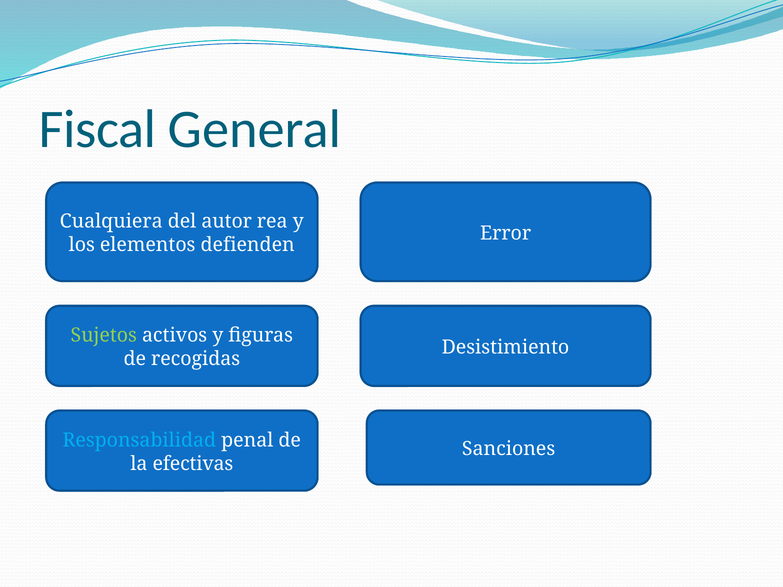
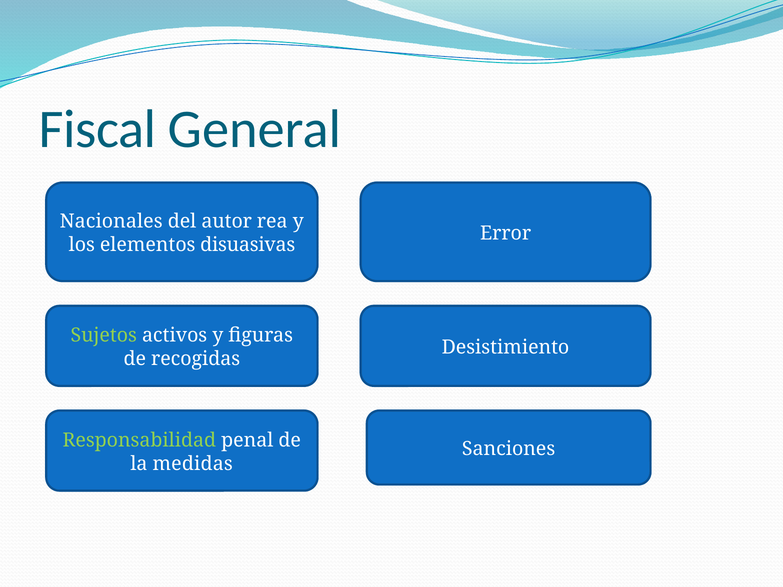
Cualquiera: Cualquiera -> Nacionales
defienden: defienden -> disuasivas
Responsabilidad colour: light blue -> light green
efectivas: efectivas -> medidas
